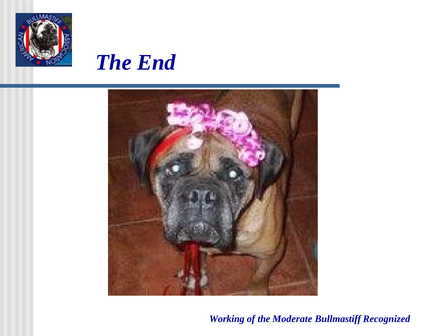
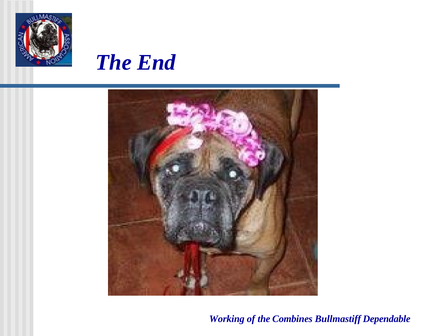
Moderate: Moderate -> Combines
Recognized: Recognized -> Dependable
